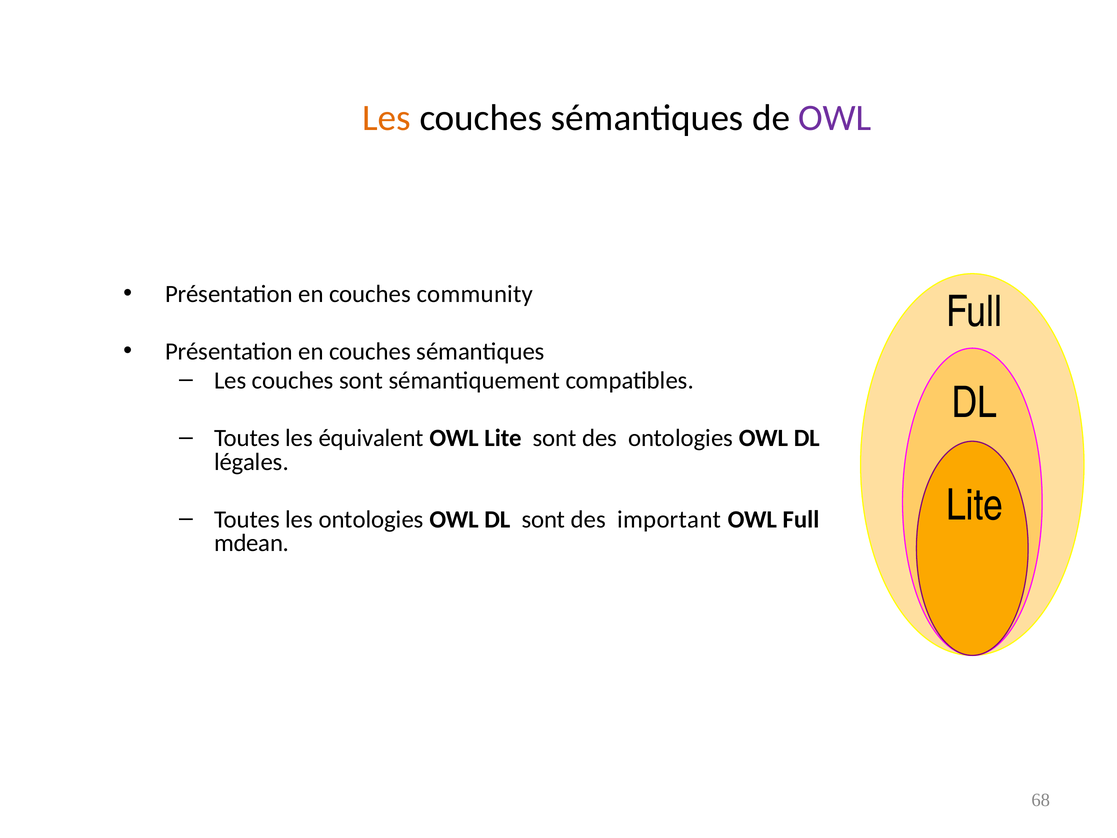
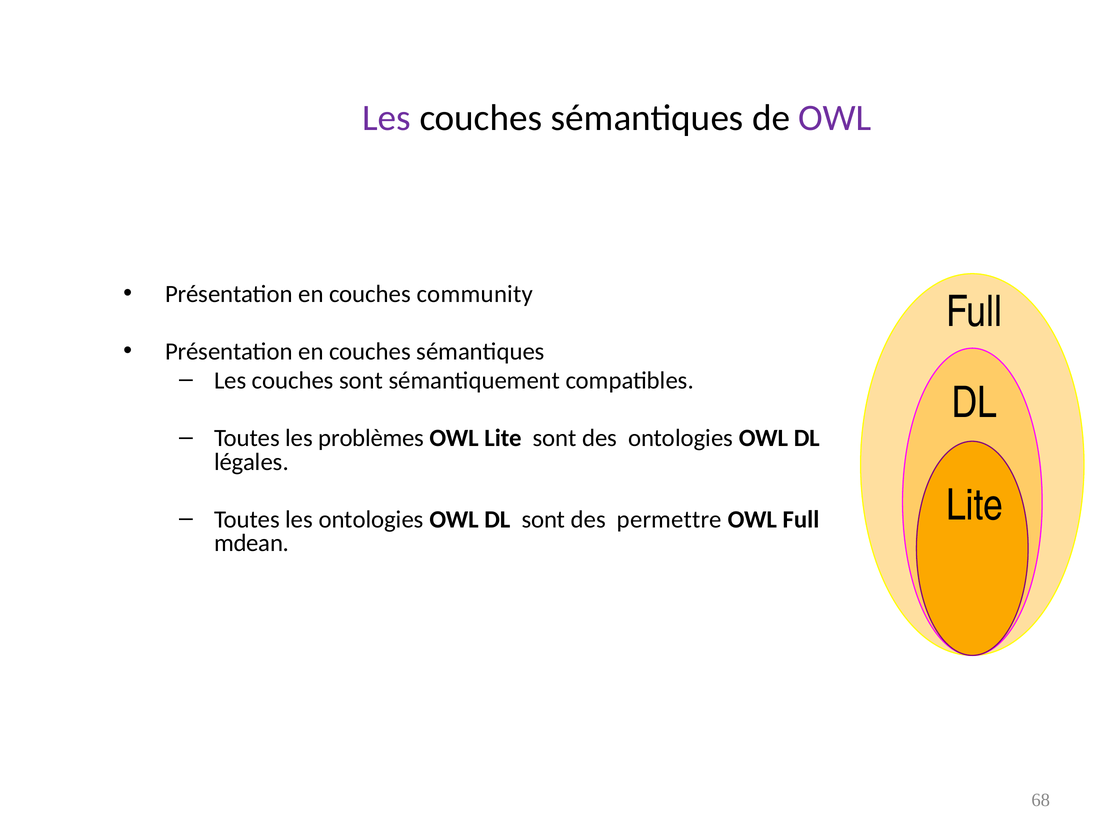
Les at (387, 118) colour: orange -> purple
équivalent: équivalent -> problèmes
important: important -> permettre
